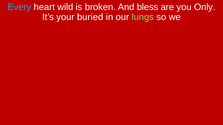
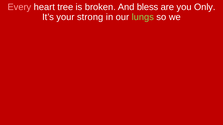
Every colour: light blue -> pink
wild: wild -> tree
buried: buried -> strong
